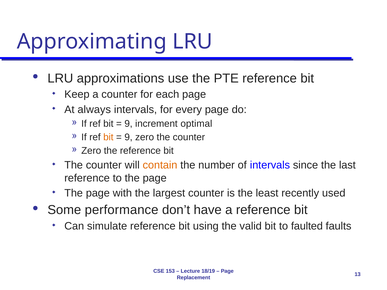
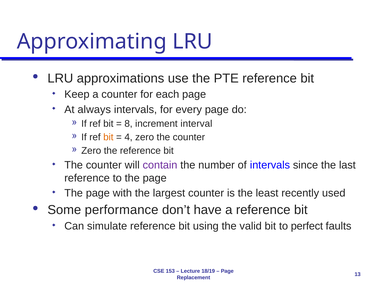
9 at (129, 124): 9 -> 8
optimal: optimal -> interval
9 at (129, 137): 9 -> 4
contain colour: orange -> purple
faulted: faulted -> perfect
